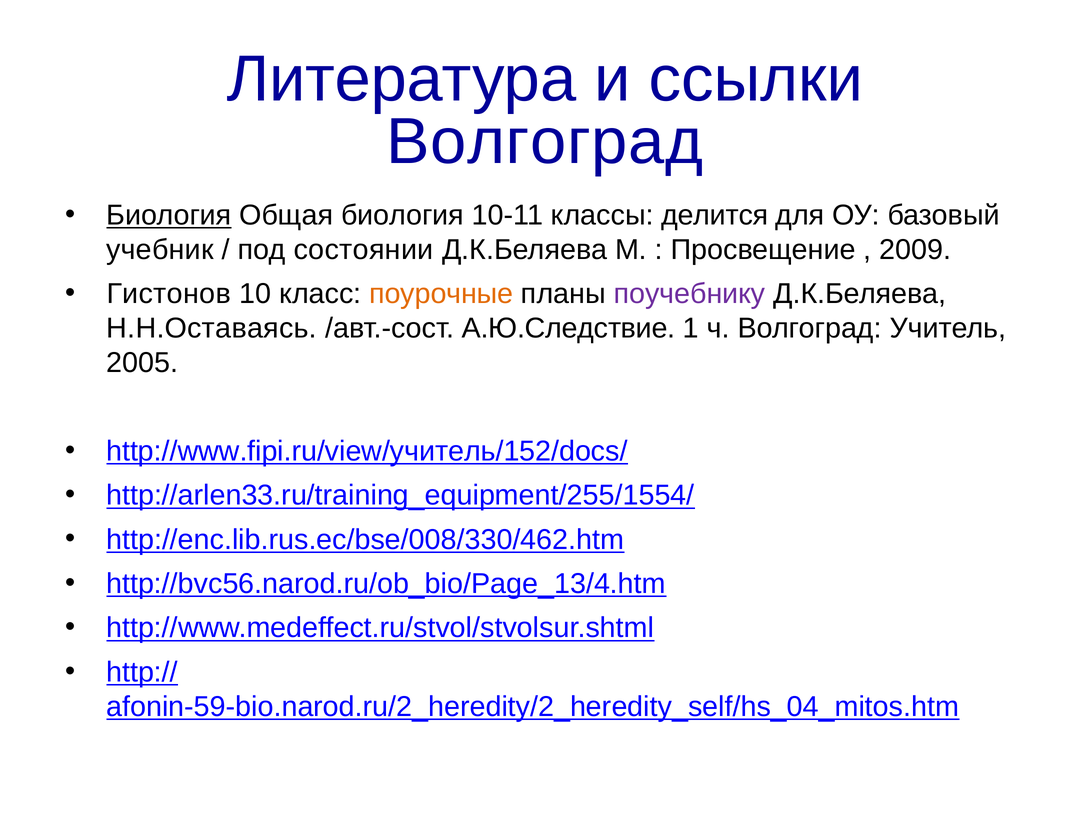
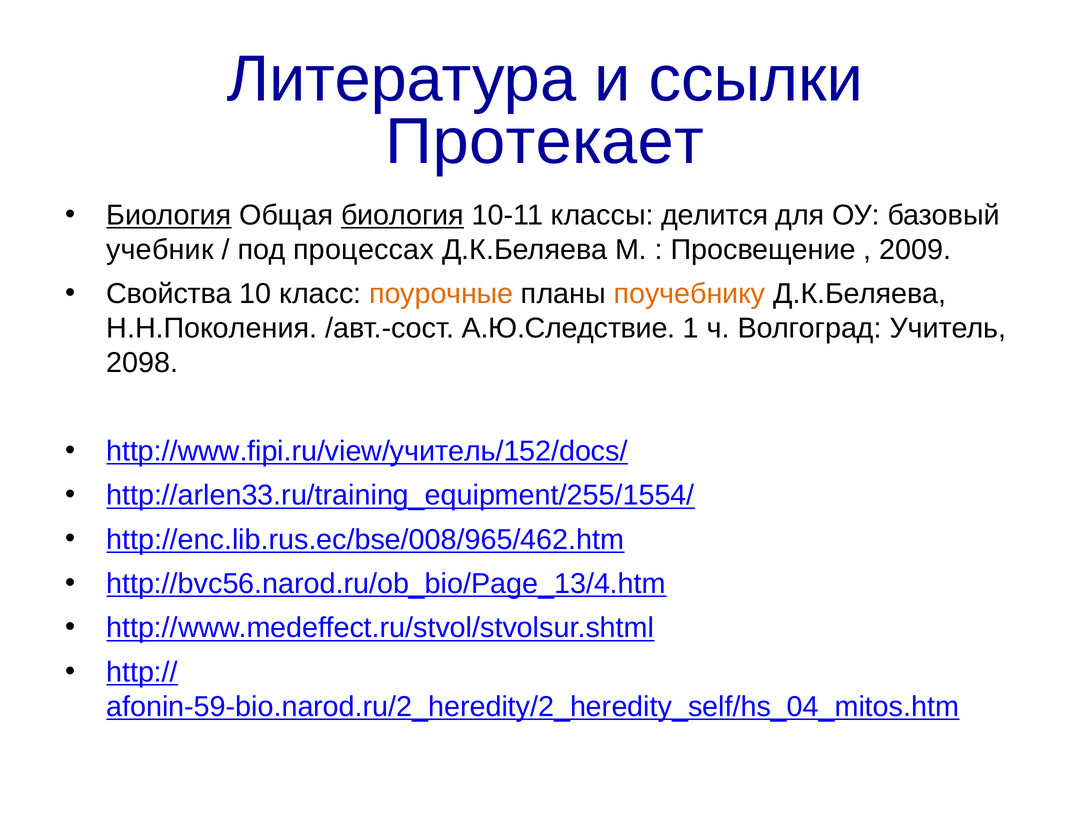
Волгоград at (545, 142): Волгоград -> Протекает
биология at (403, 215) underline: none -> present
состоянии: состоянии -> процессах
Гистонов: Гистонов -> Свойства
поучебнику colour: purple -> orange
Н.Н.Оставаясь: Н.Н.Оставаясь -> Н.Н.Поколения
2005: 2005 -> 2098
http://enc.lib.rus.ec/bse/008/330/462.htm: http://enc.lib.rus.ec/bse/008/330/462.htm -> http://enc.lib.rus.ec/bse/008/965/462.htm
